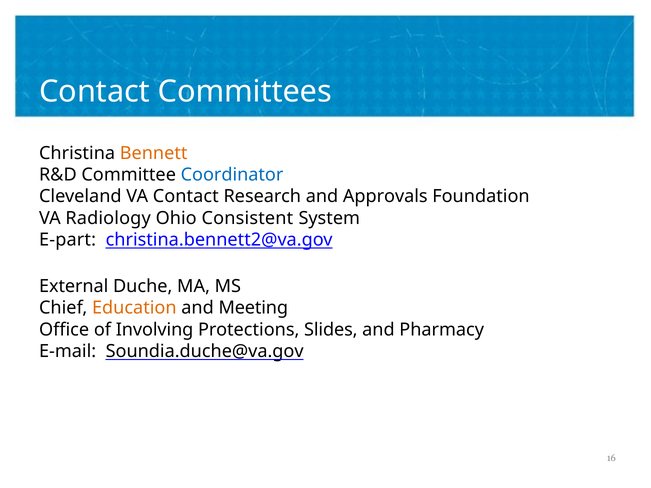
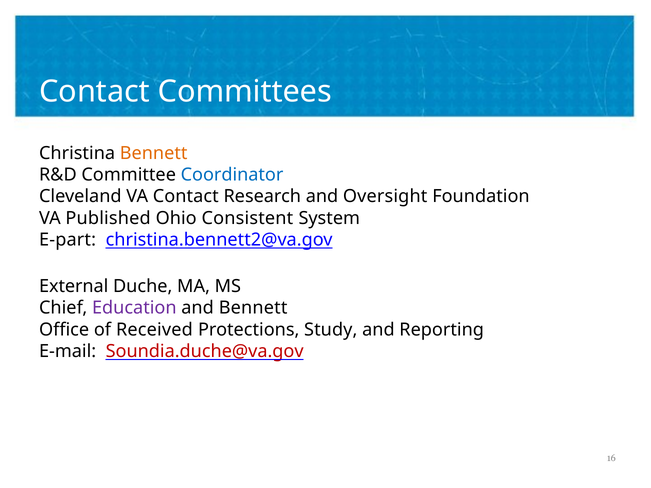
Approvals: Approvals -> Oversight
Radiology: Radiology -> Published
Education colour: orange -> purple
and Meeting: Meeting -> Bennett
Involving: Involving -> Received
Slides: Slides -> Study
Pharmacy: Pharmacy -> Reporting
Soundia.duche@va.gov colour: black -> red
